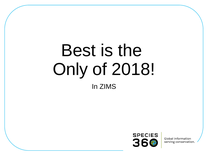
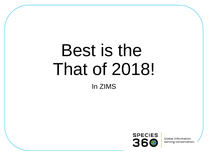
Only: Only -> That
